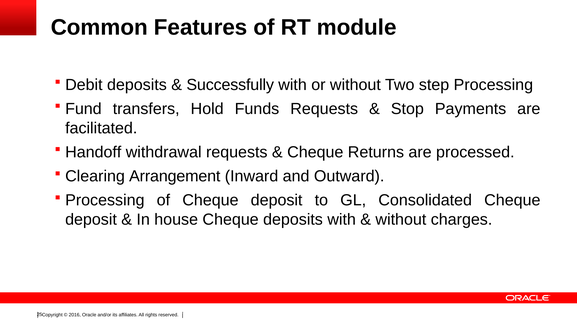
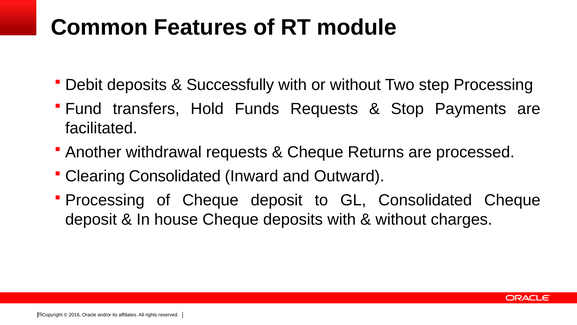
Handoff: Handoff -> Another
Clearing Arrangement: Arrangement -> Consolidated
